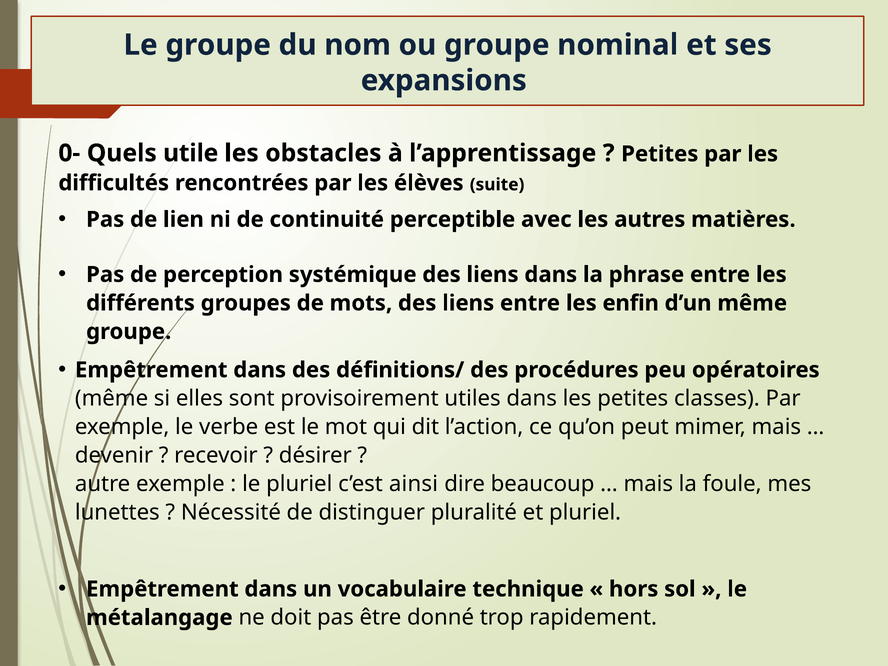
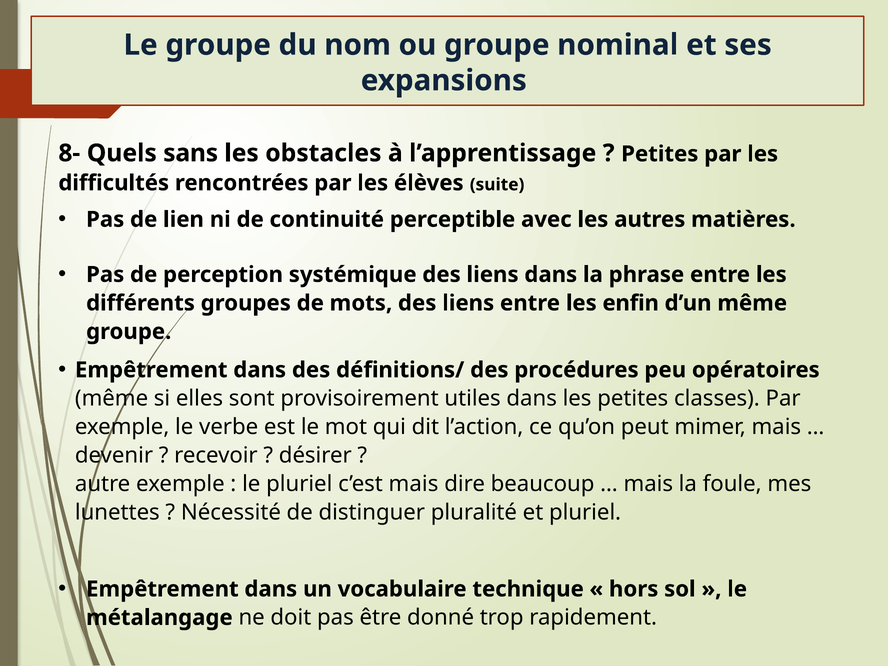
0-: 0- -> 8-
utile: utile -> sans
c’est ainsi: ainsi -> mais
